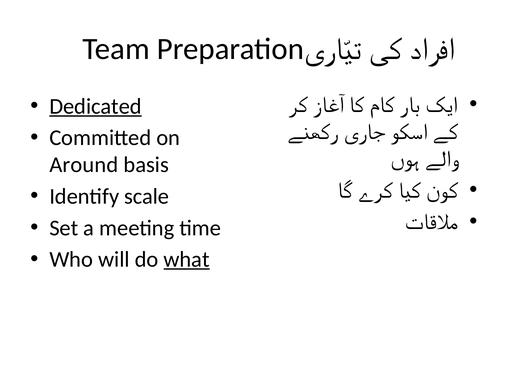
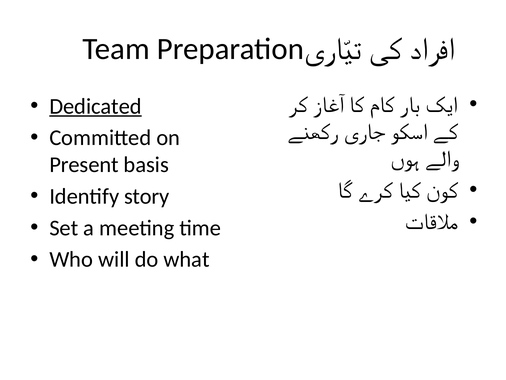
Around: Around -> Present
scale: scale -> story
what underline: present -> none
